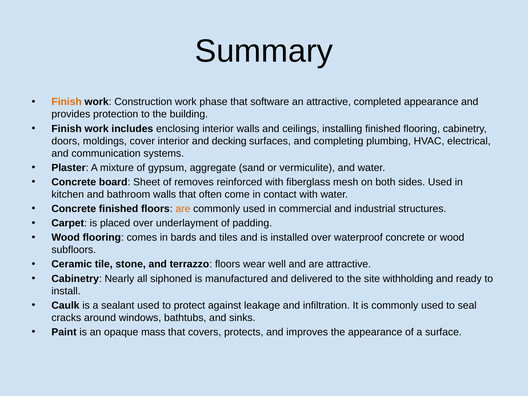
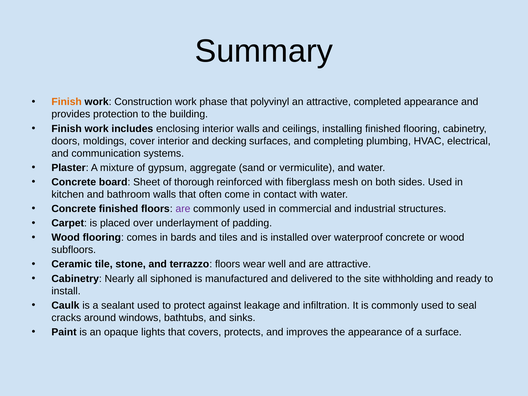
software: software -> polyvinyl
removes: removes -> thorough
are at (183, 209) colour: orange -> purple
mass: mass -> lights
